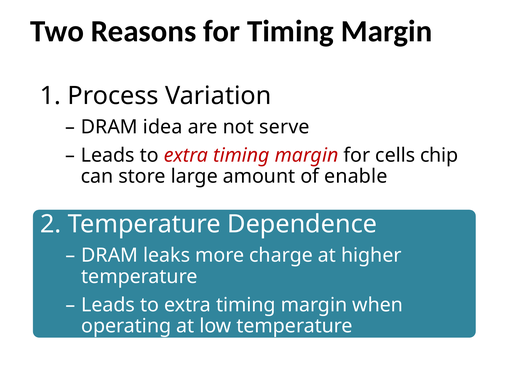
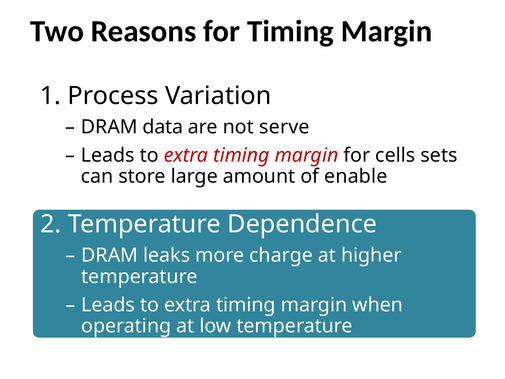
idea: idea -> data
chip: chip -> sets
